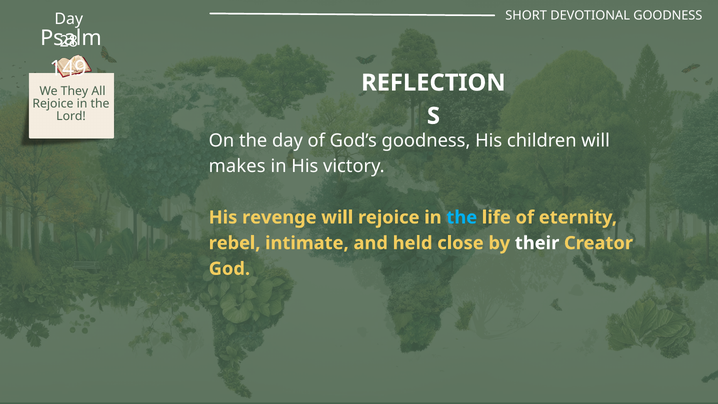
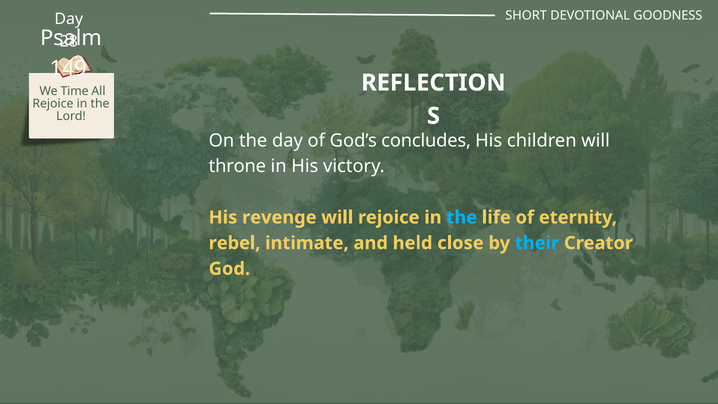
They: They -> Time
God’s goodness: goodness -> concludes
makes: makes -> throne
their colour: white -> light blue
